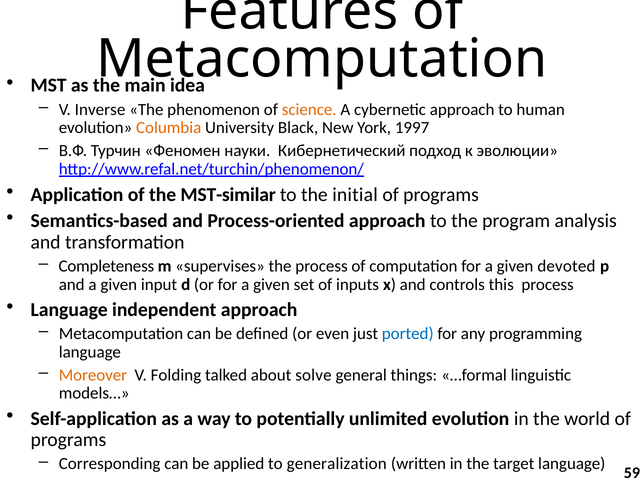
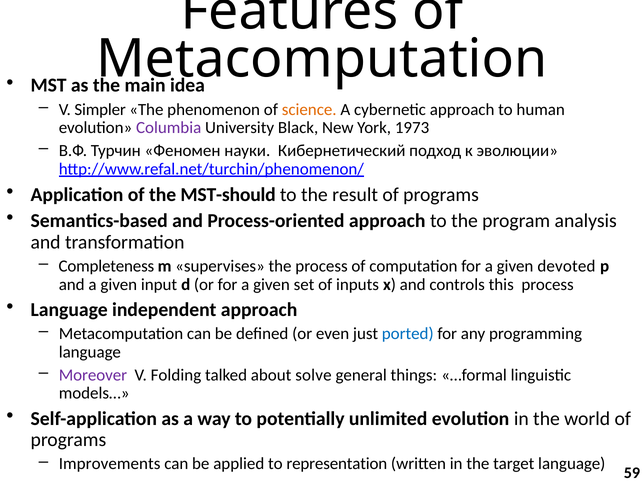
Inverse: Inverse -> Simpler
Columbia colour: orange -> purple
1997: 1997 -> 1973
MST-similar: MST-similar -> MST-should
initial: initial -> result
Moreover colour: orange -> purple
Corresponding: Corresponding -> Improvements
generalization: generalization -> representation
